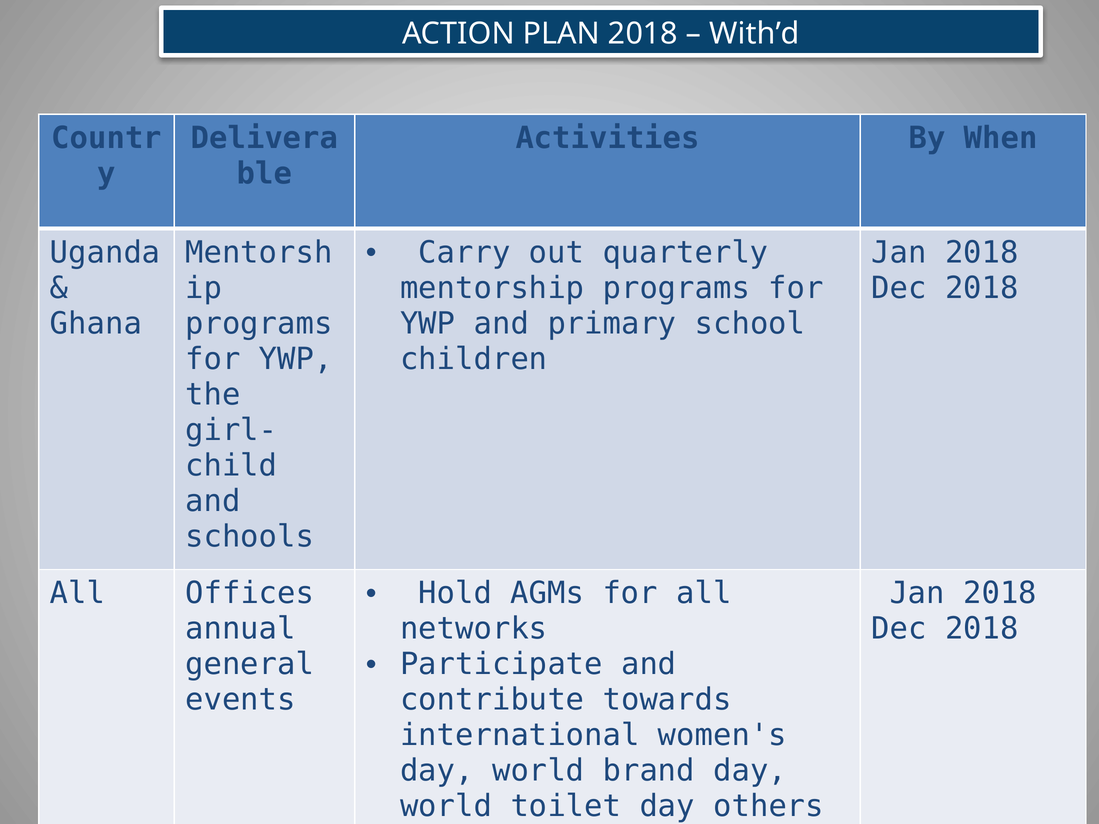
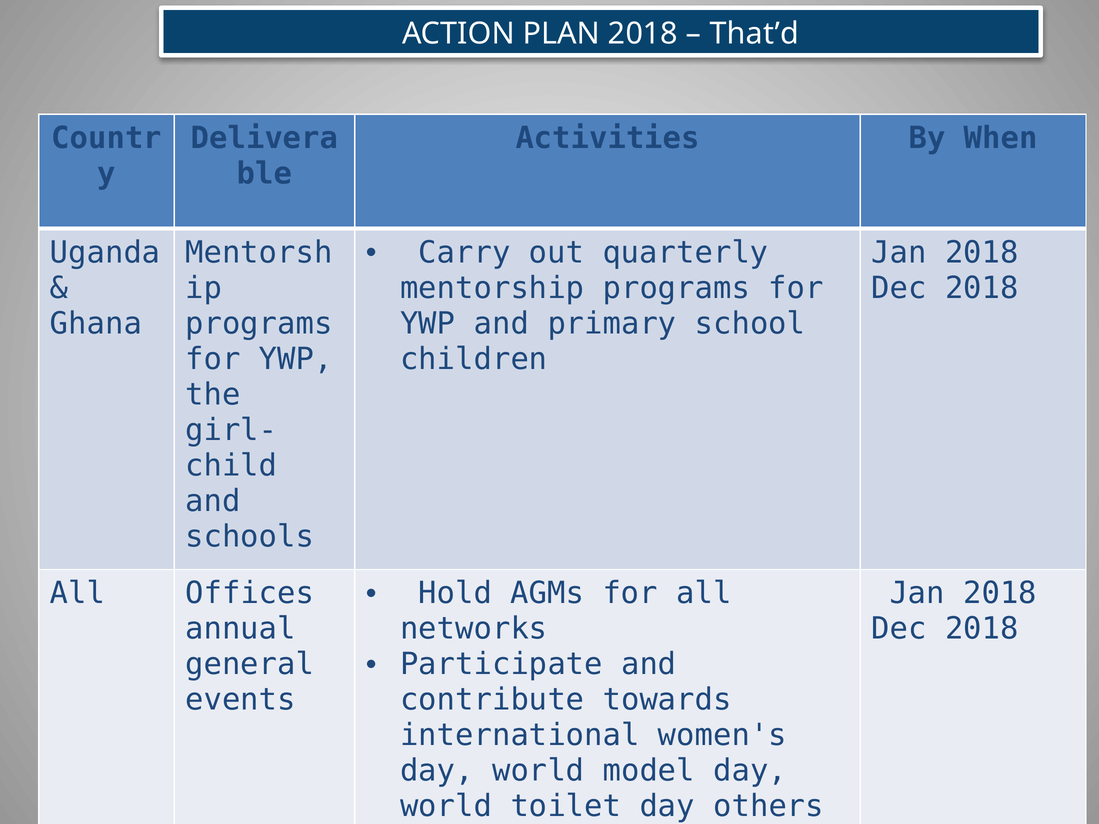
With’d: With’d -> That’d
brand: brand -> model
